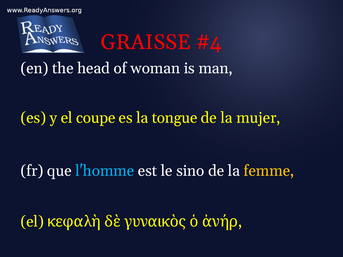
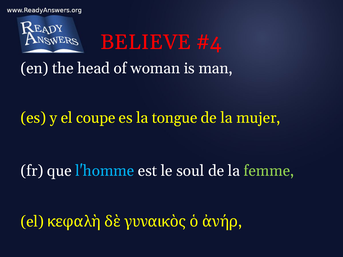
GRAISSE: GRAISSE -> BELIEVE
sino: sino -> soul
femme colour: yellow -> light green
